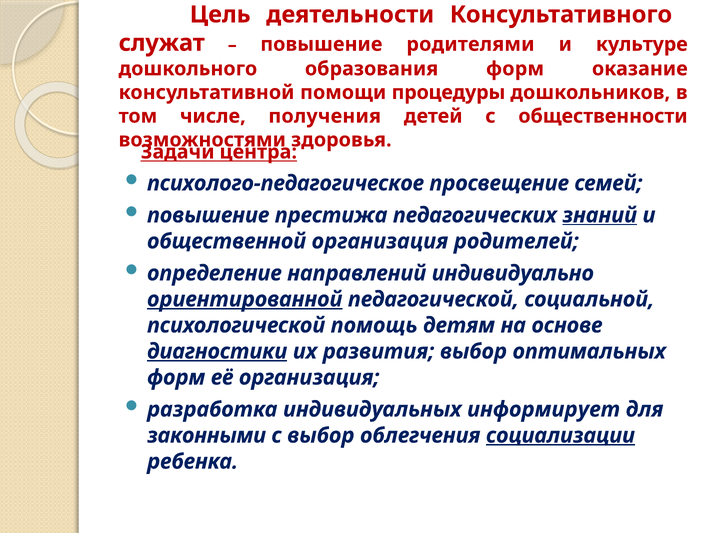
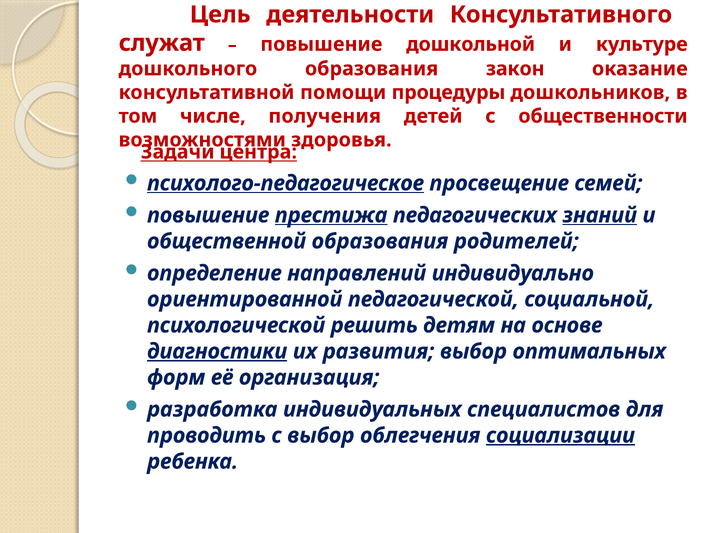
родителями: родителями -> дошкольной
образования форм: форм -> закон
психолого-педагогическое underline: none -> present
престижа underline: none -> present
общественной организация: организация -> образования
ориентированной underline: present -> none
помощь: помощь -> решить
информирует: информирует -> специалистов
законными: законными -> проводить
